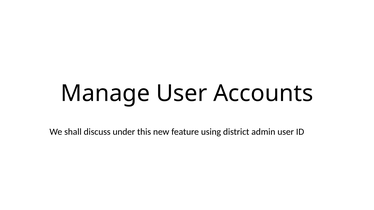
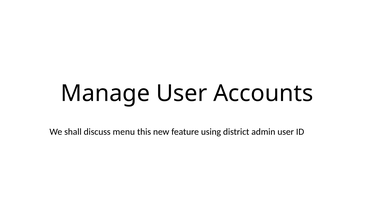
under: under -> menu
